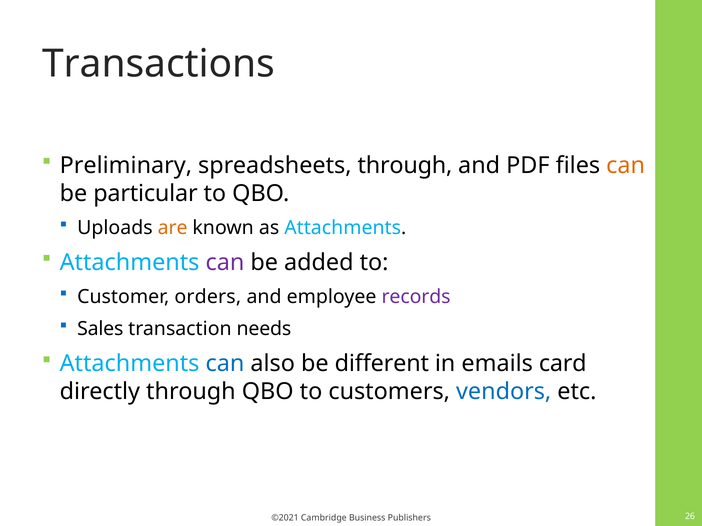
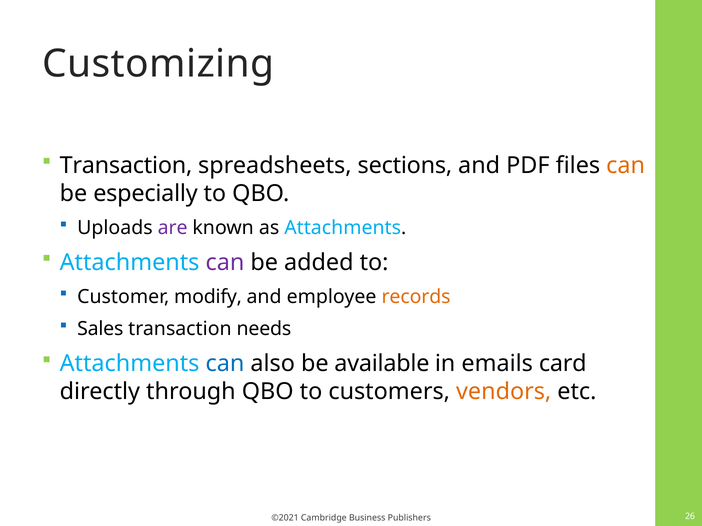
Transactions: Transactions -> Customizing
Preliminary at (126, 165): Preliminary -> Transaction
spreadsheets through: through -> sections
particular: particular -> especially
are colour: orange -> purple
orders: orders -> modify
records colour: purple -> orange
different: different -> available
vendors colour: blue -> orange
